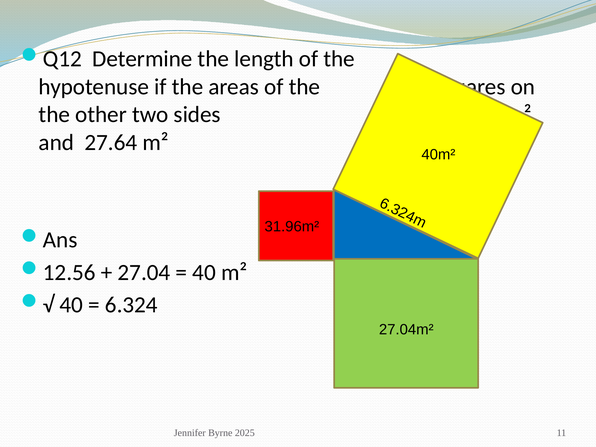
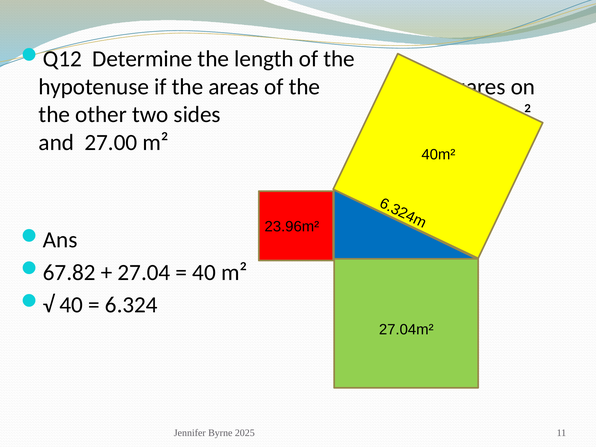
27.64: 27.64 -> 27.00
31.96m²: 31.96m² -> 23.96m²
12.56: 12.56 -> 67.82
